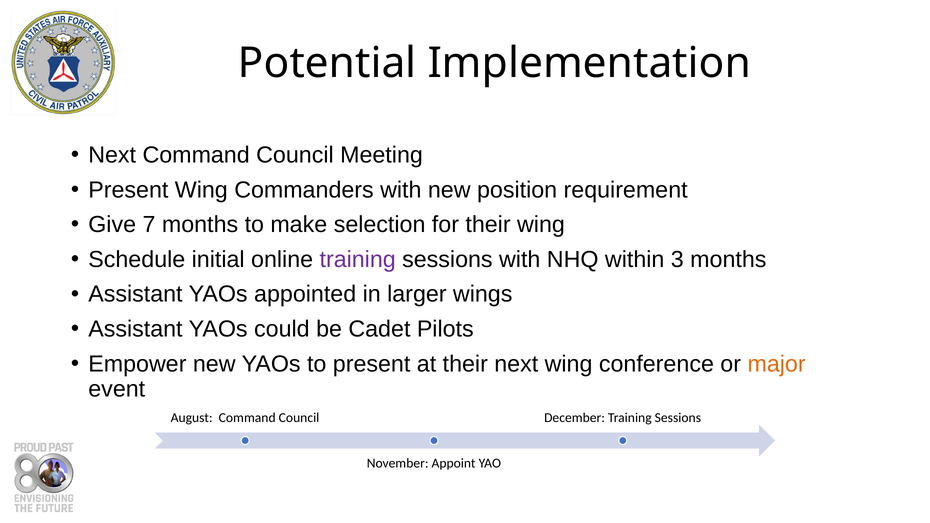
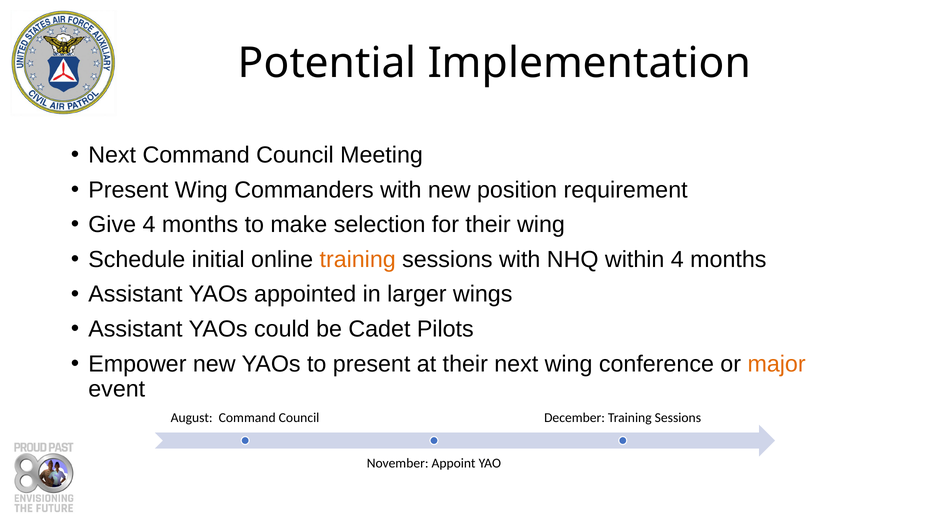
Give 7: 7 -> 4
training at (358, 260) colour: purple -> orange
within 3: 3 -> 4
